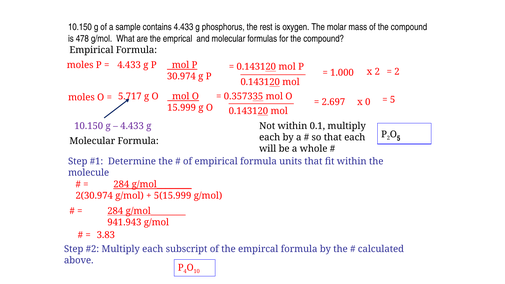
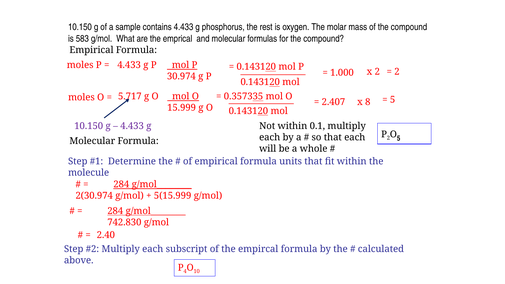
478: 478 -> 583
2.697: 2.697 -> 2.407
0: 0 -> 8
941.943: 941.943 -> 742.830
3.83: 3.83 -> 2.40
